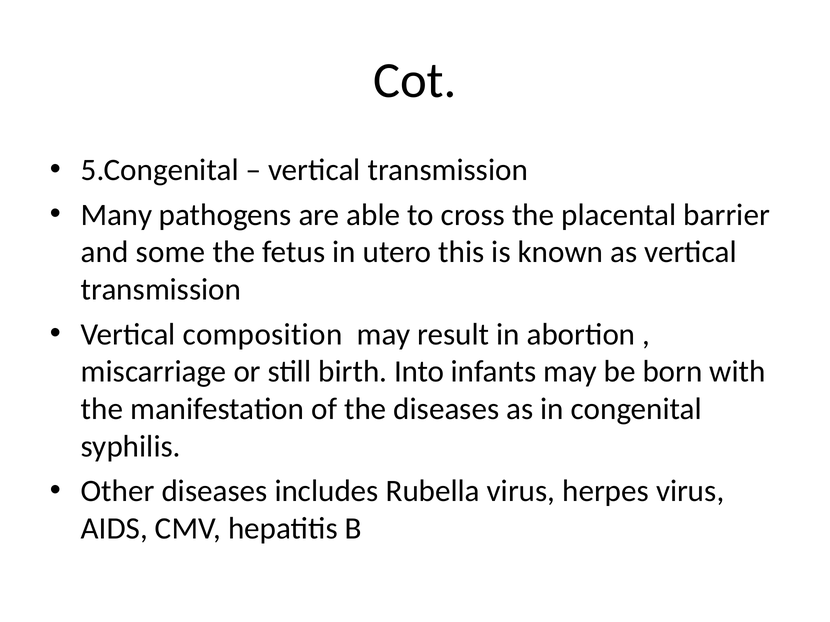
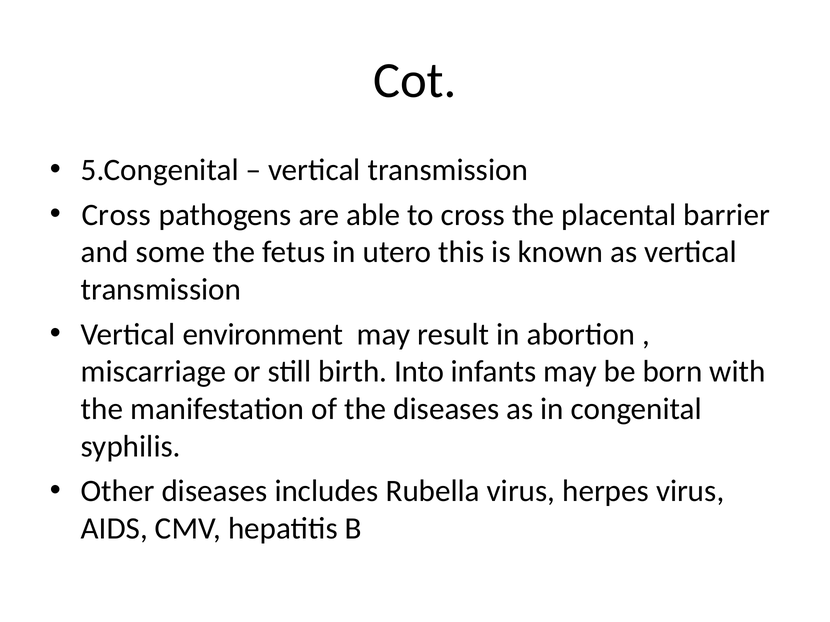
Many at (117, 215): Many -> Cross
composition: composition -> environment
